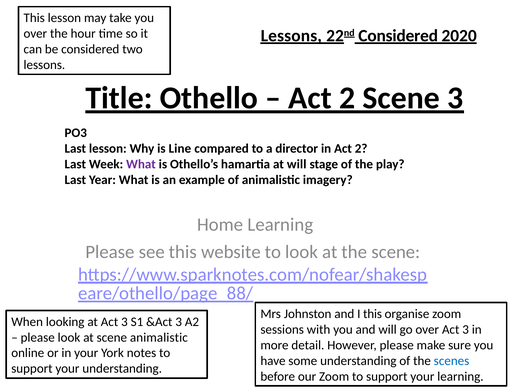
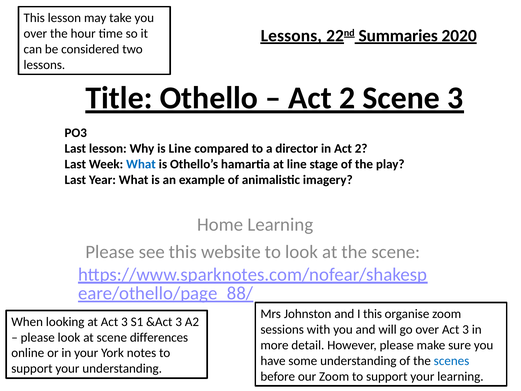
22nd Considered: Considered -> Summaries
What at (141, 164) colour: purple -> blue
at will: will -> line
scene animalistic: animalistic -> differences
